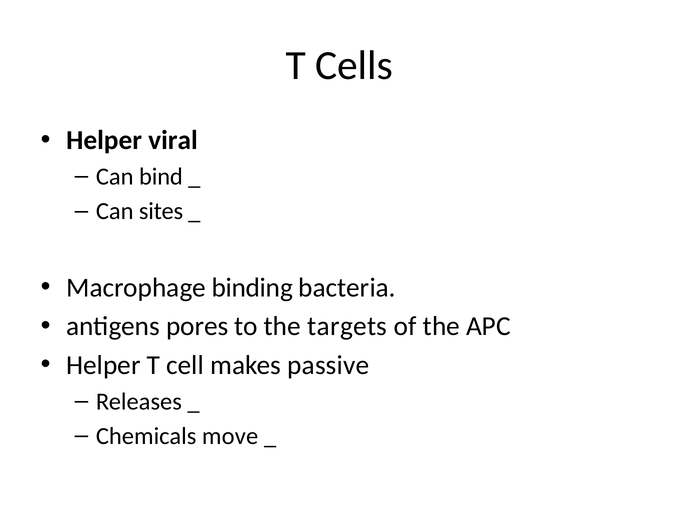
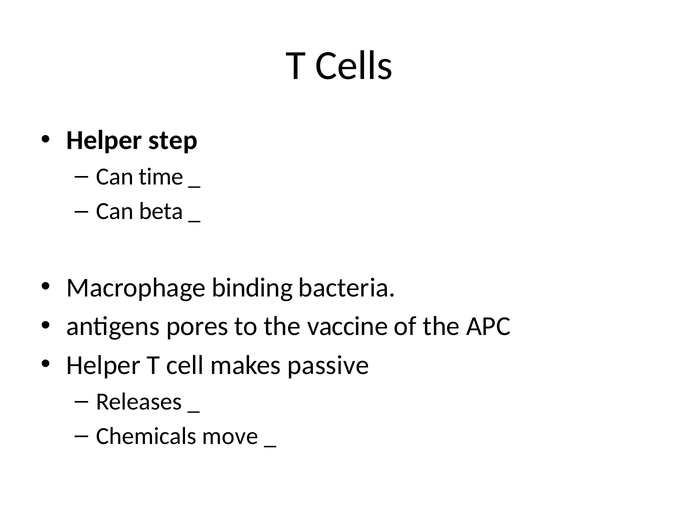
viral: viral -> step
bind: bind -> time
sites: sites -> beta
targets: targets -> vaccine
